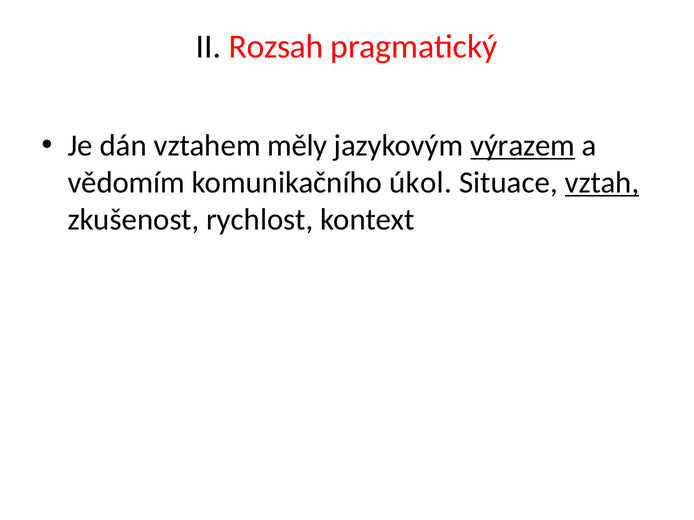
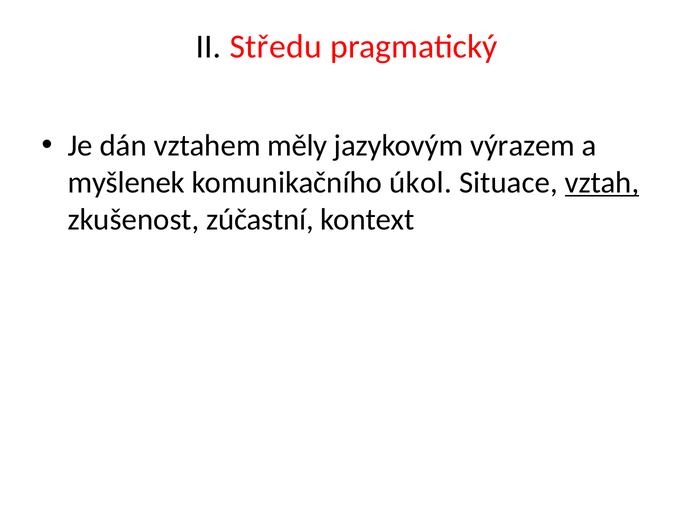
Rozsah: Rozsah -> Středu
výrazem underline: present -> none
vědomím: vědomím -> myšlenek
rychlost: rychlost -> zúčastní
